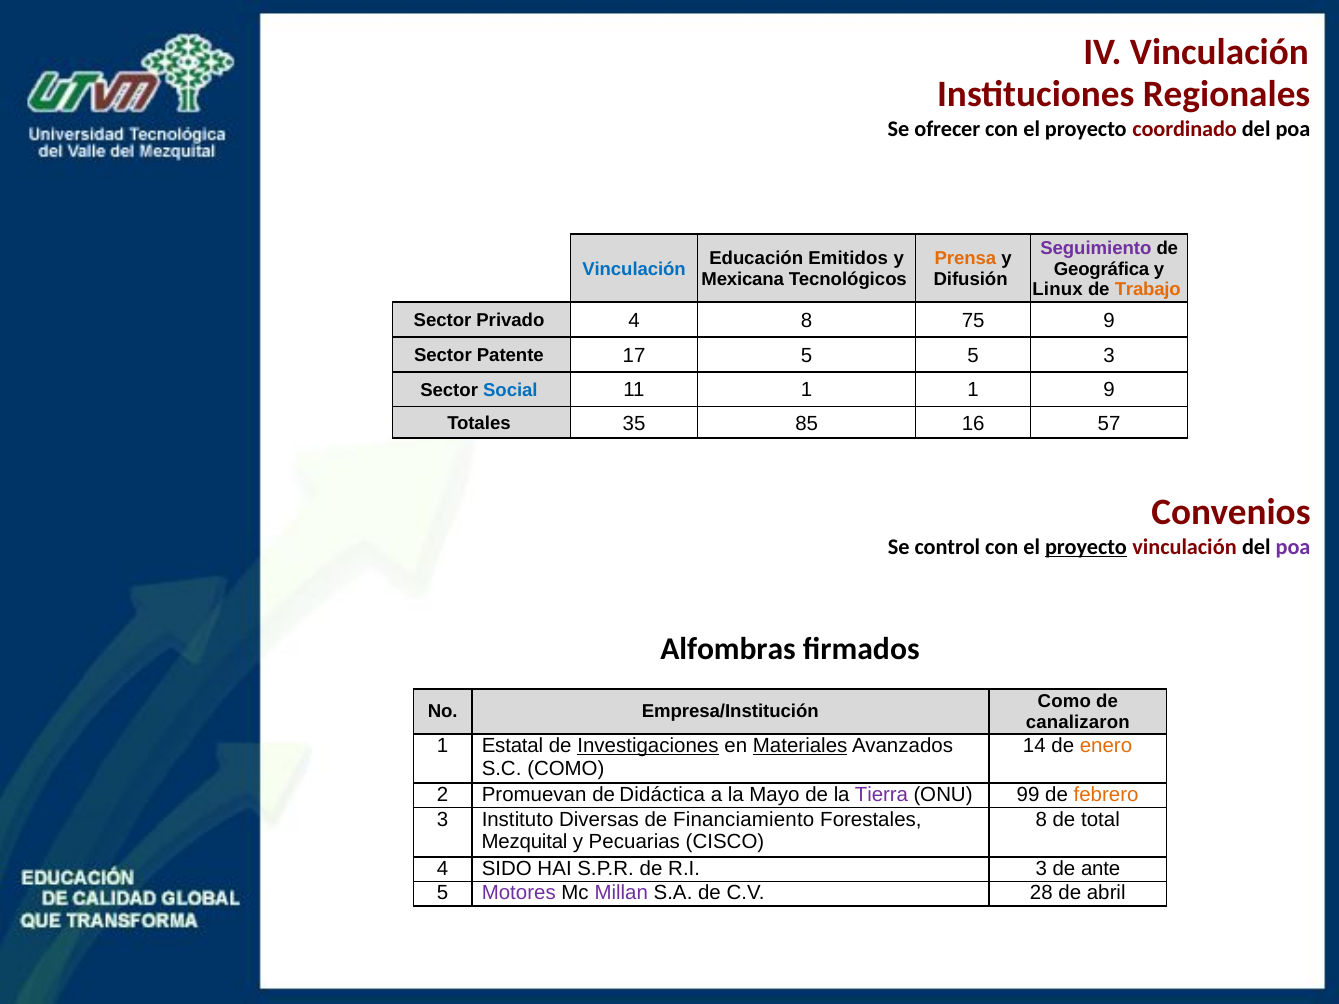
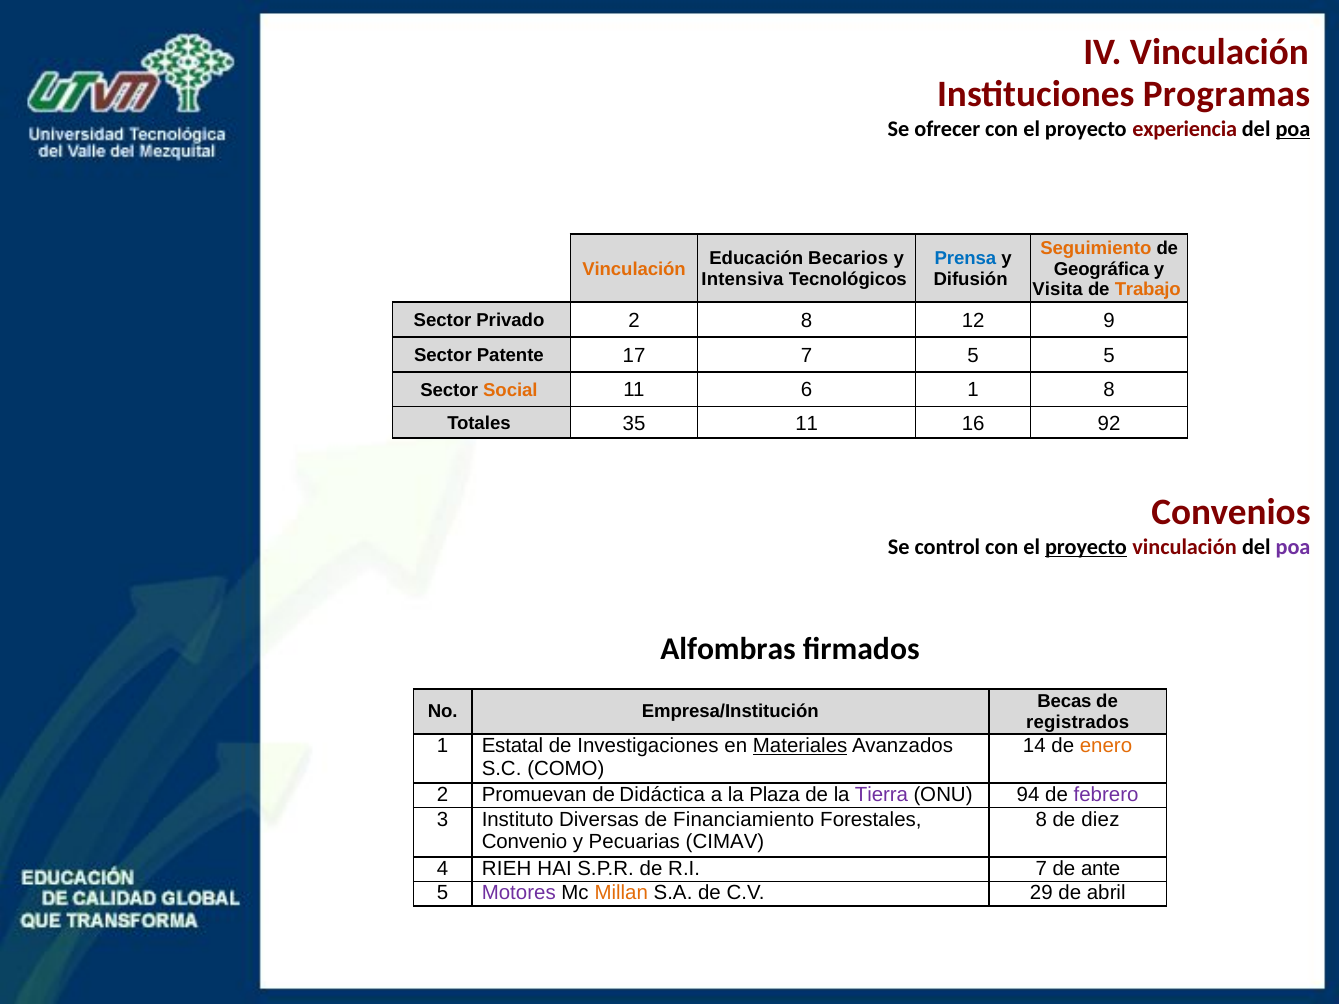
Regionales: Regionales -> Programas
coordinado: coordinado -> experiencia
poa at (1293, 129) underline: none -> present
Seguimiento colour: purple -> orange
Emitidos: Emitidos -> Becarios
Prensa colour: orange -> blue
Vinculación at (634, 269) colour: blue -> orange
Mexicana: Mexicana -> Intensiva
Linux: Linux -> Visita
Privado 4: 4 -> 2
75: 75 -> 12
17 5: 5 -> 7
5 3: 3 -> 5
Social colour: blue -> orange
11 1: 1 -> 6
1 9: 9 -> 8
35 85: 85 -> 11
57: 57 -> 92
Como at (1064, 701): Como -> Becas
canalizaron: canalizaron -> registrados
Investigaciones underline: present -> none
Mayo: Mayo -> Plaza
99: 99 -> 94
febrero colour: orange -> purple
total: total -> diez
Mezquital: Mezquital -> Convenio
CISCO: CISCO -> CIMAV
SIDO: SIDO -> RIEH
R.I 3: 3 -> 7
Millan colour: purple -> orange
28: 28 -> 29
